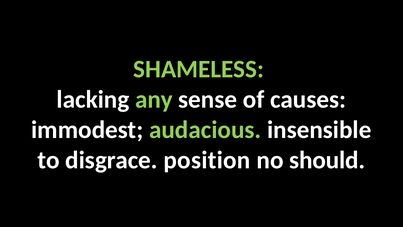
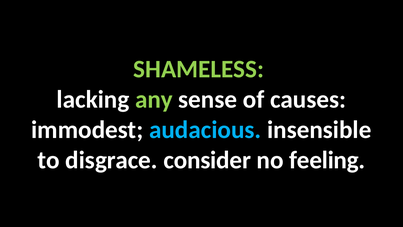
audacious colour: light green -> light blue
position: position -> consider
should: should -> feeling
